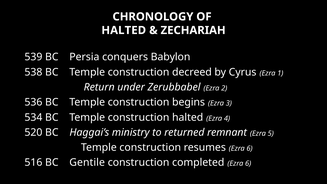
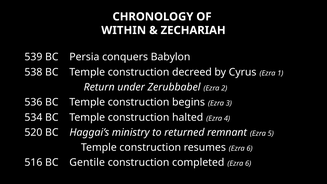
HALTED at (124, 30): HALTED -> WITHIN
